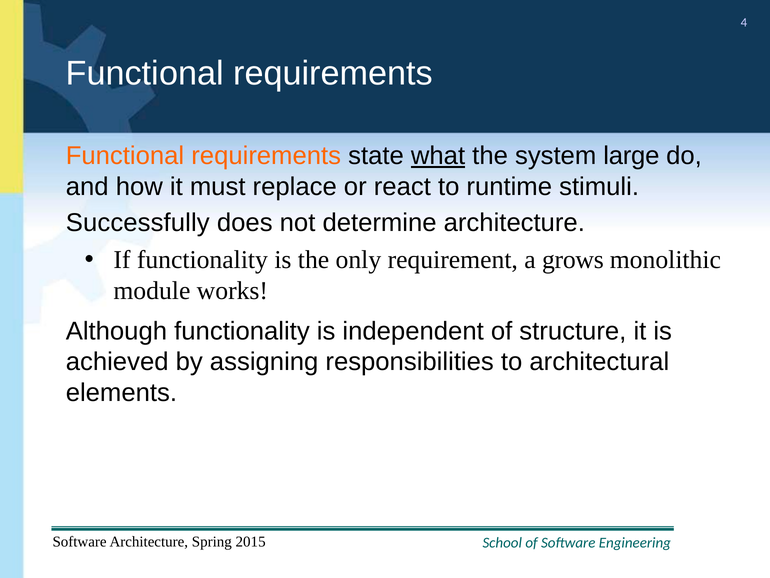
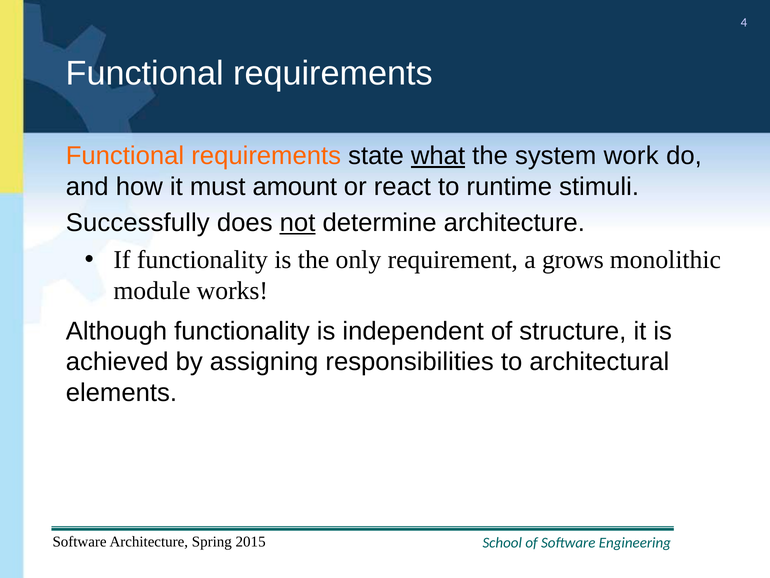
large: large -> work
replace: replace -> amount
not underline: none -> present
